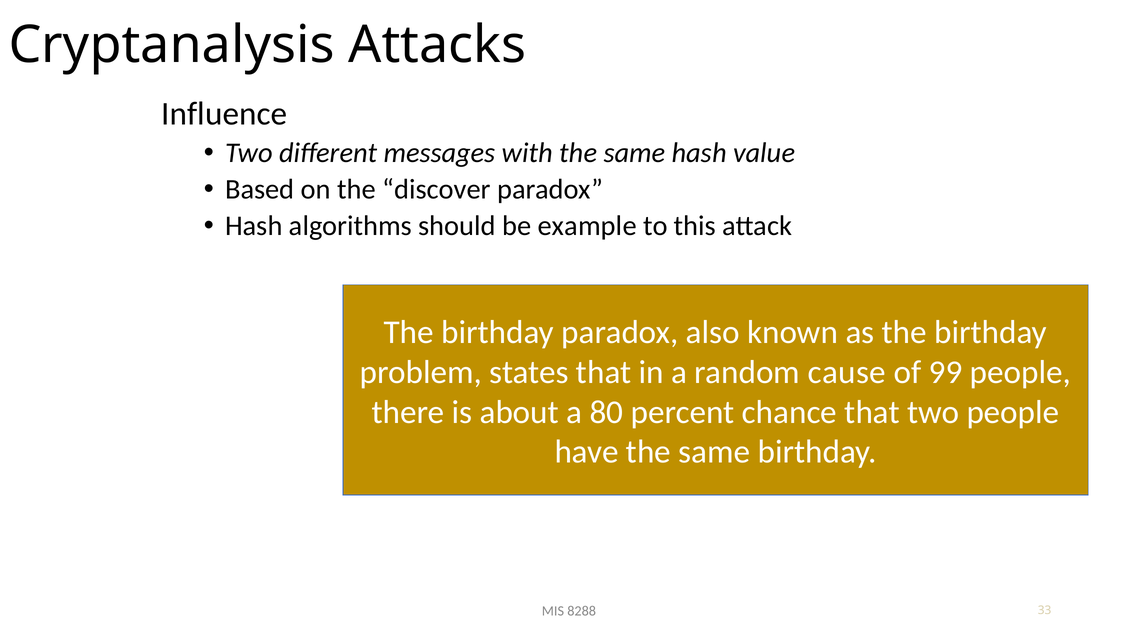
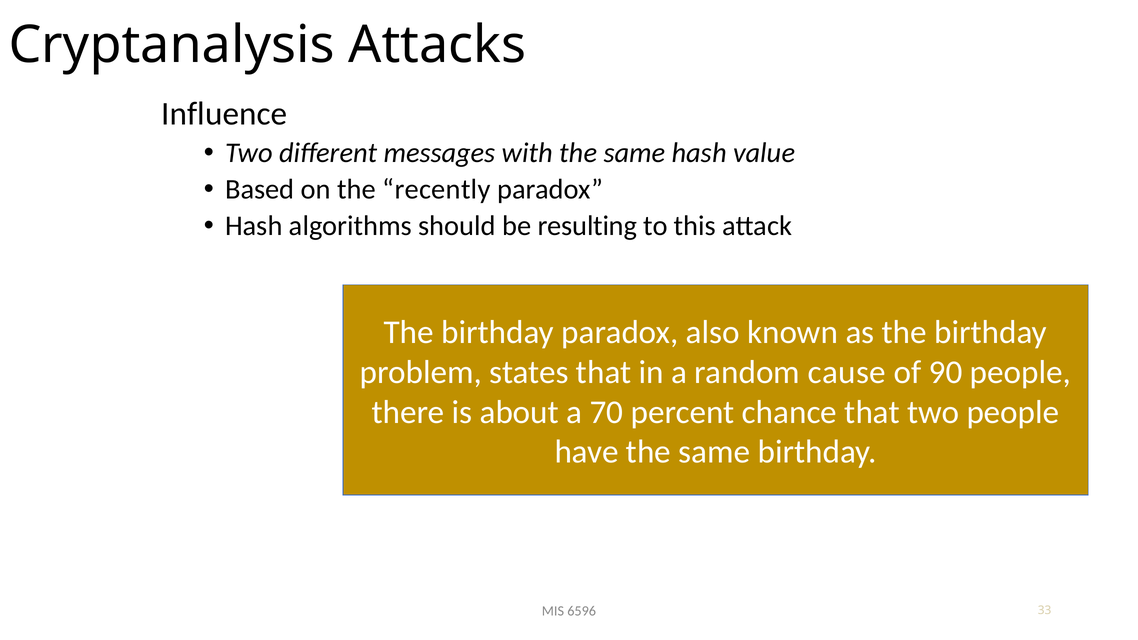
discover: discover -> recently
example: example -> resulting
99: 99 -> 90
80: 80 -> 70
8288: 8288 -> 6596
